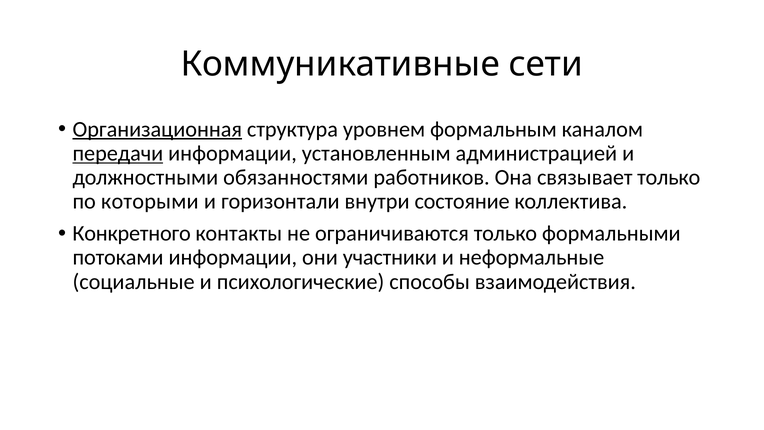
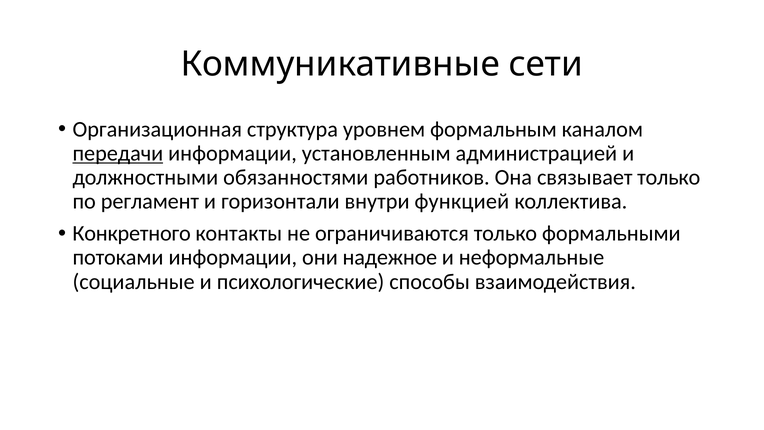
Организационная underline: present -> none
которыми: которыми -> регламент
состояние: состояние -> функцией
участники: участники -> надежное
